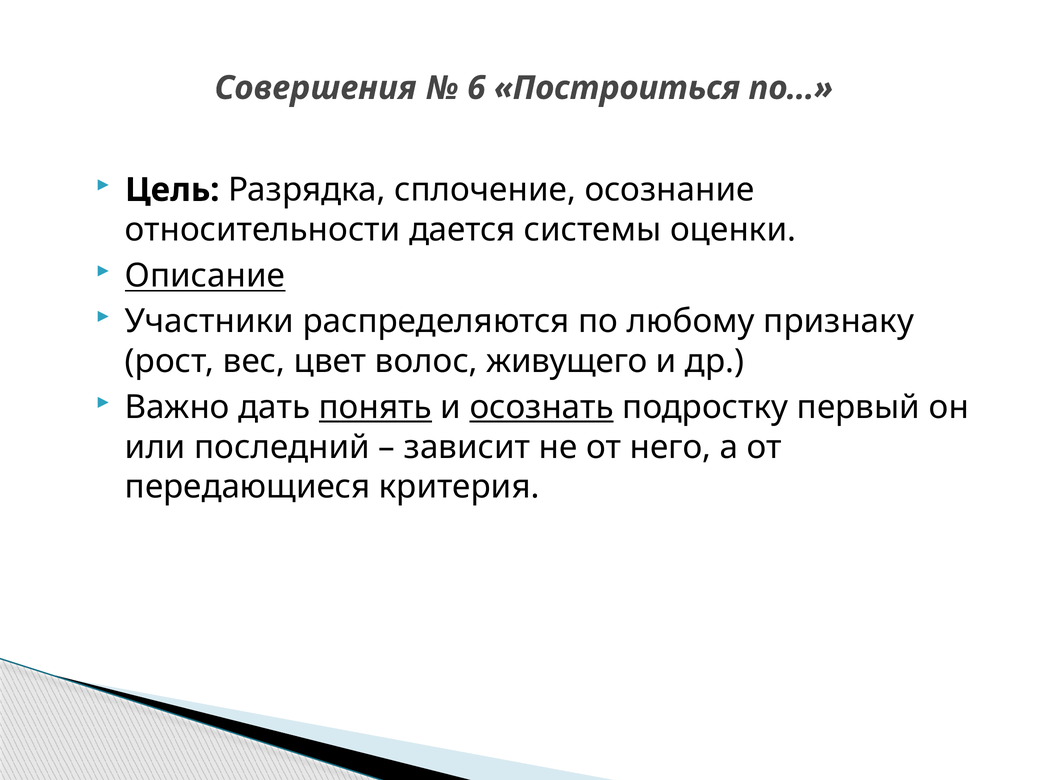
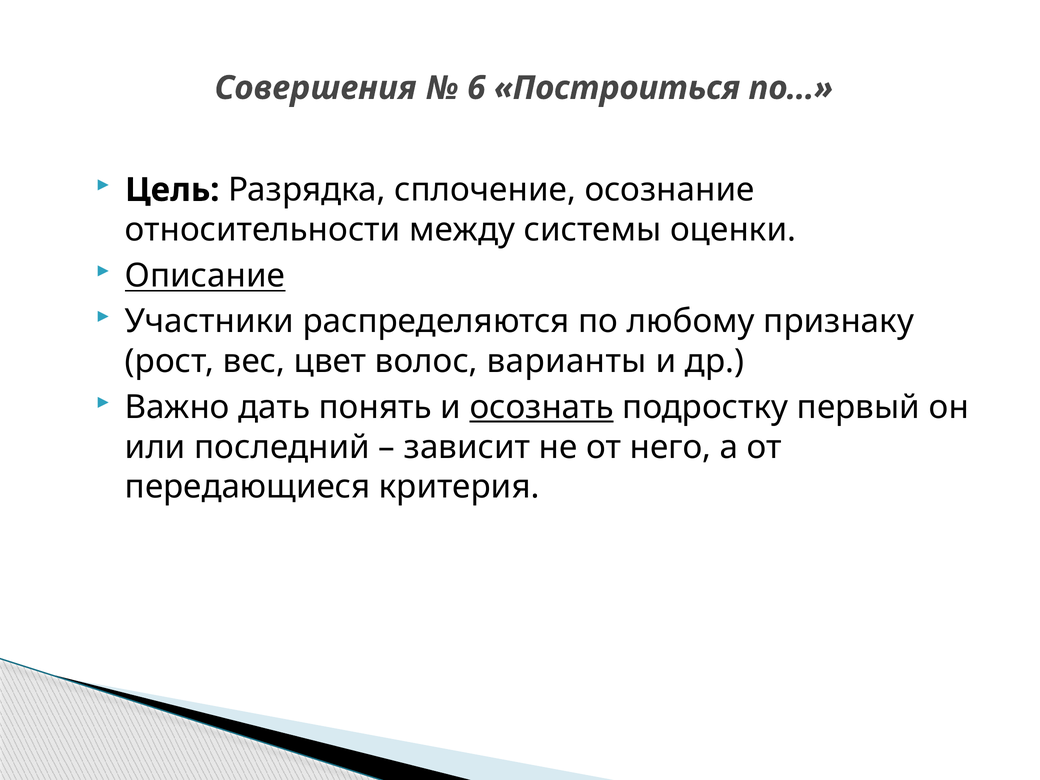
дается: дается -> между
живущего: живущего -> варианты
понять underline: present -> none
